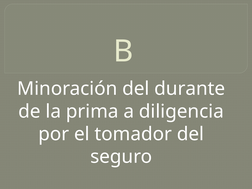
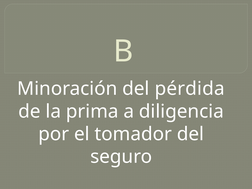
durante: durante -> pérdida
